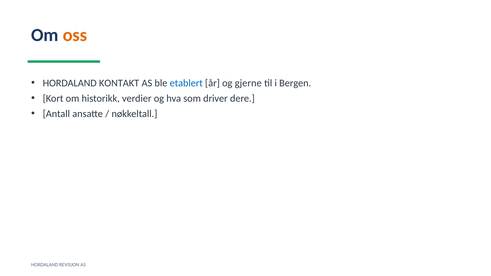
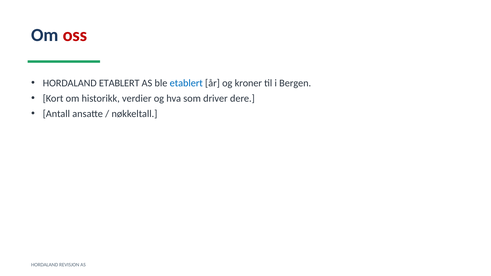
oss colour: orange -> red
HORDALAND KONTAKT: KONTAKT -> ETABLERT
gjerne: gjerne -> kroner
